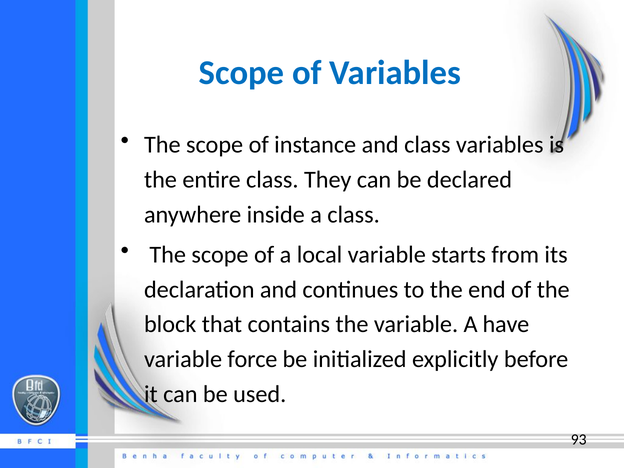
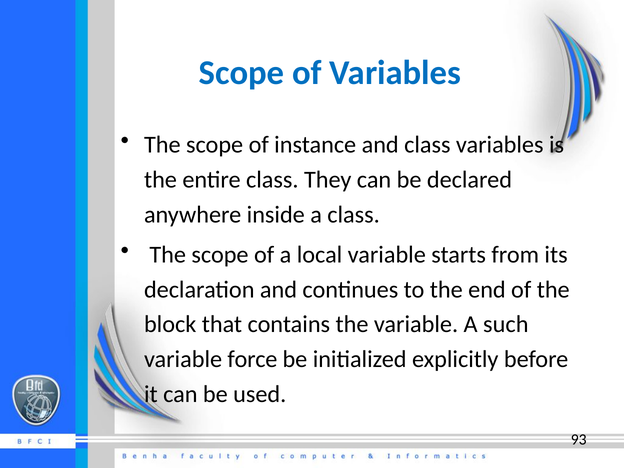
have: have -> such
